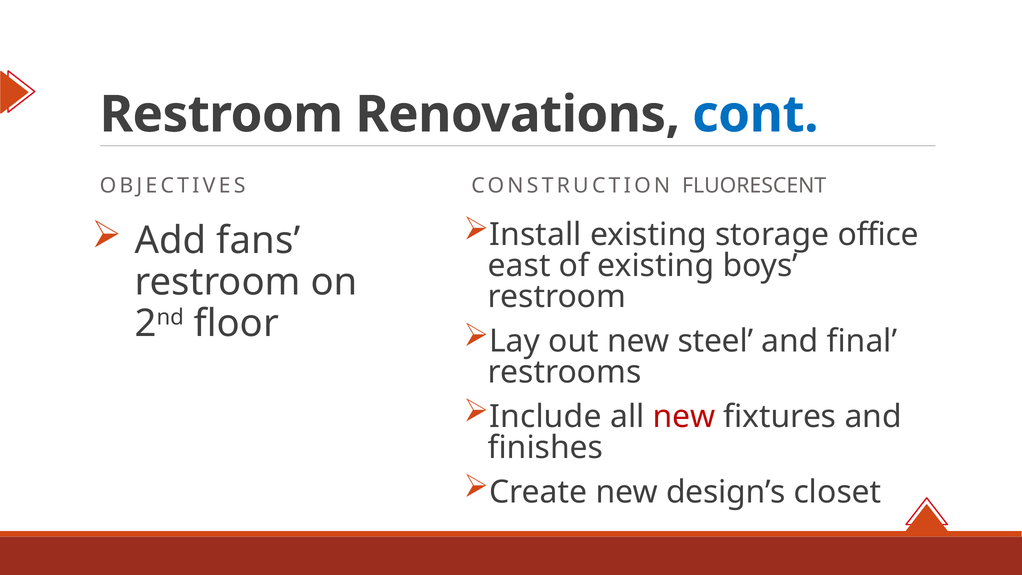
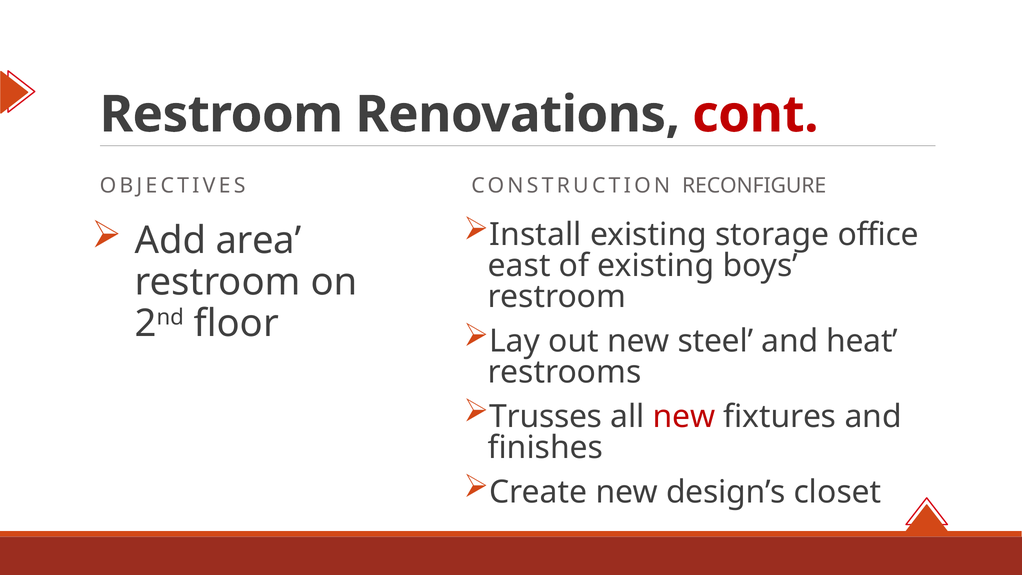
cont colour: blue -> red
FLUORESCENT: FLUORESCENT -> RECONFIGURE
fans: fans -> area
final: final -> heat
Include: Include -> Trusses
